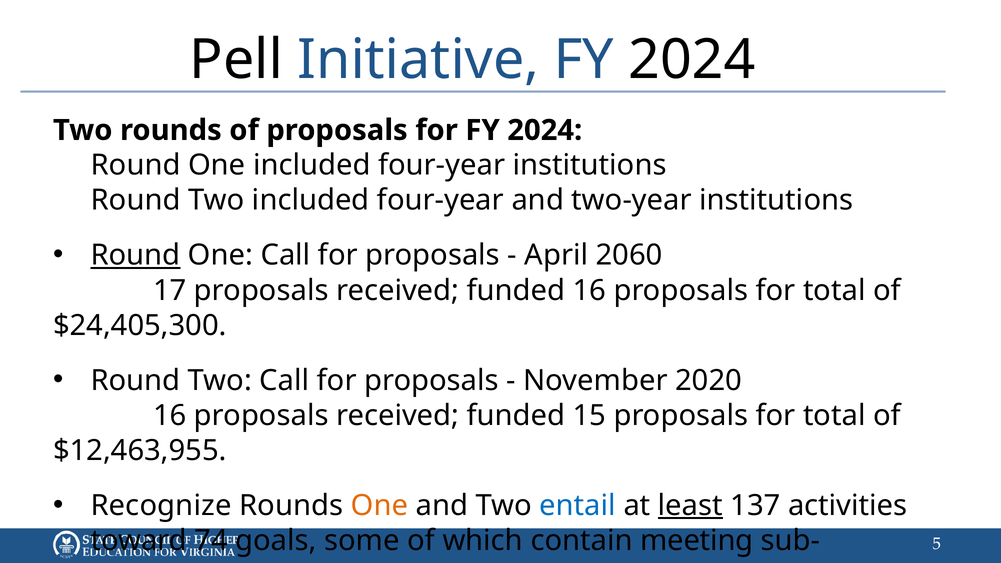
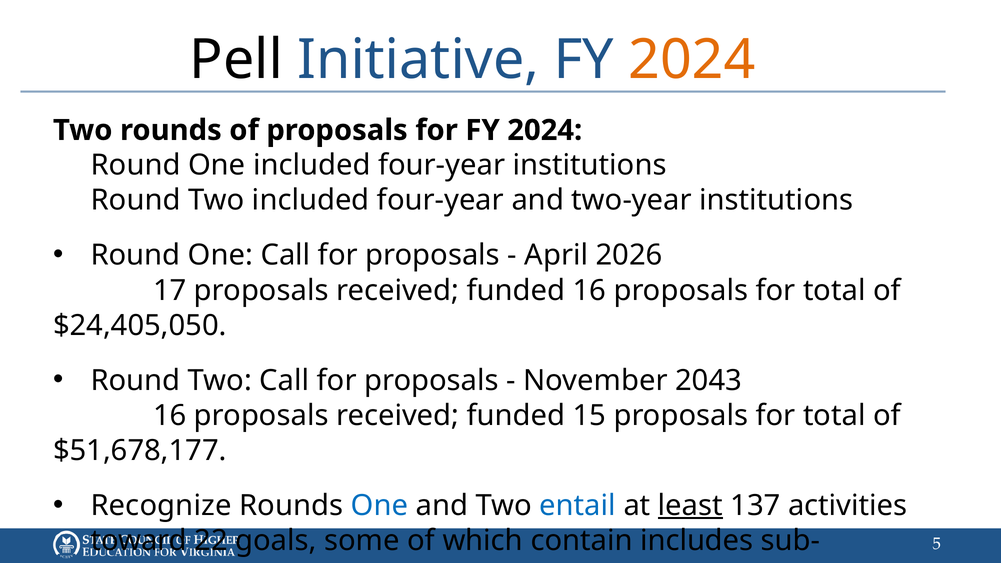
2024 at (692, 60) colour: black -> orange
Round at (135, 255) underline: present -> none
2060: 2060 -> 2026
$24,405,300: $24,405,300 -> $24,405,050
2020: 2020 -> 2043
$12,463,955: $12,463,955 -> $51,678,177
One at (379, 506) colour: orange -> blue
74: 74 -> 22
meeting: meeting -> includes
